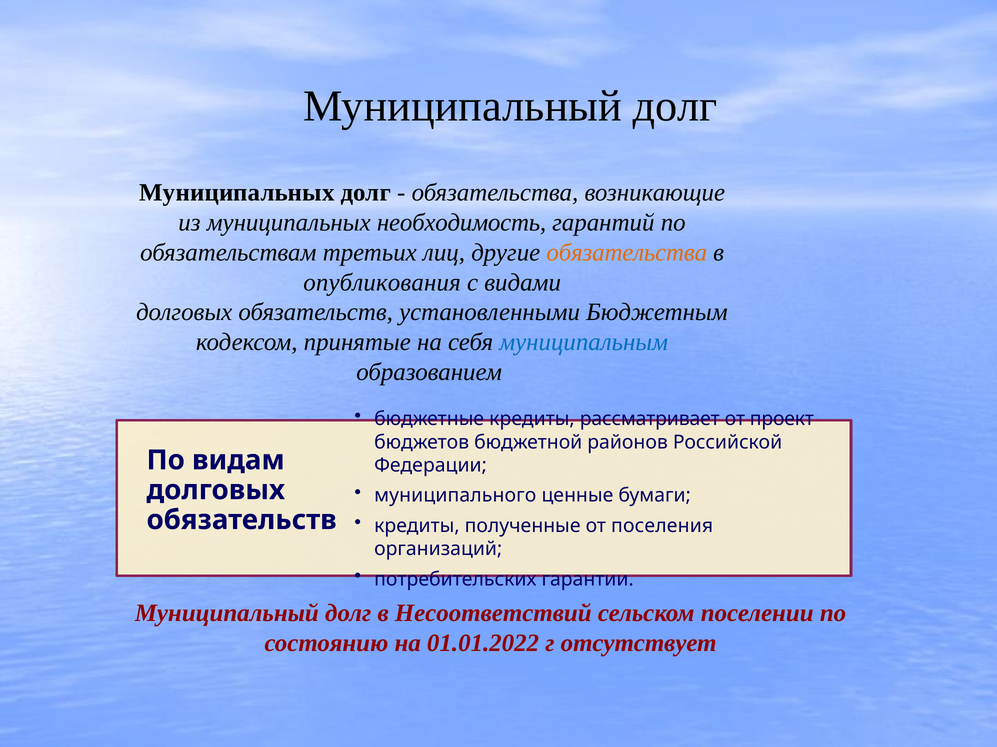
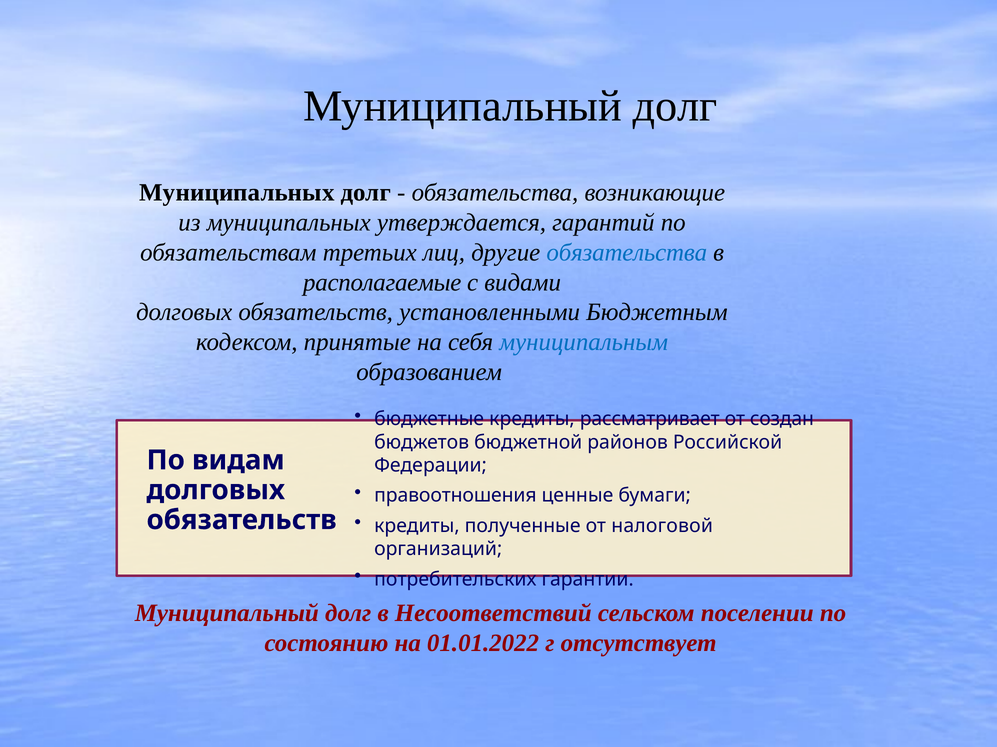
необходимость: необходимость -> утверждается
обязательства at (627, 253) colour: orange -> blue
опубликования: опубликования -> располагаемые
проект: проект -> создан
муниципального: муниципального -> правоотношения
поселения: поселения -> налоговой
